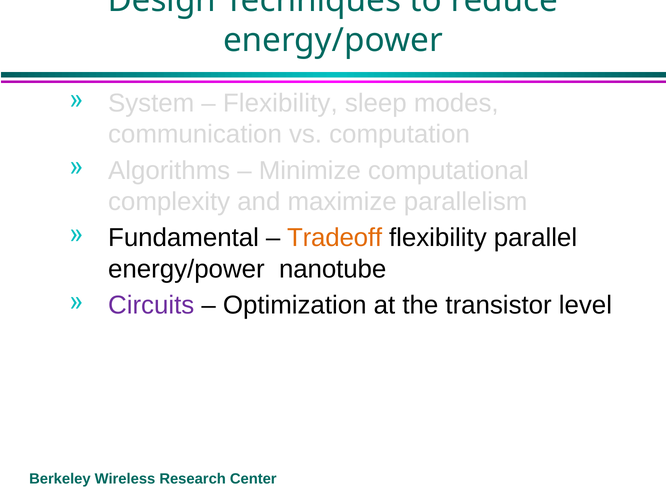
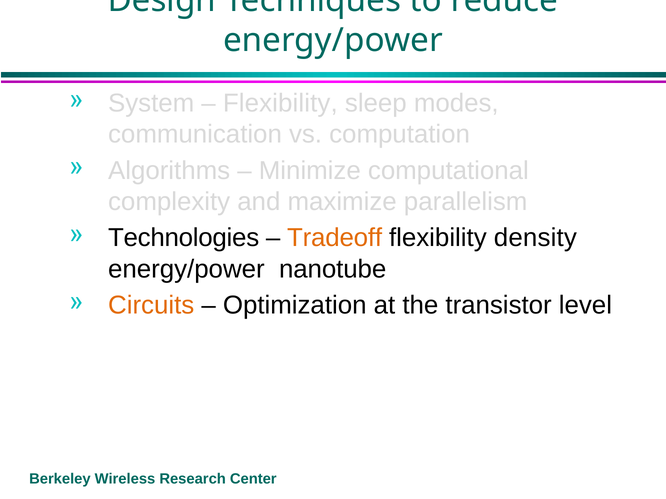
Fundamental: Fundamental -> Technologies
parallel: parallel -> density
Circuits colour: purple -> orange
